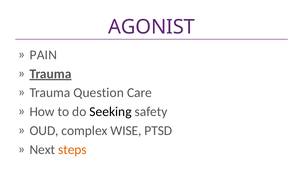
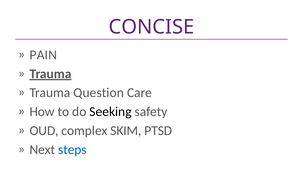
AGONIST: AGONIST -> CONCISE
WISE: WISE -> SKIM
steps colour: orange -> blue
